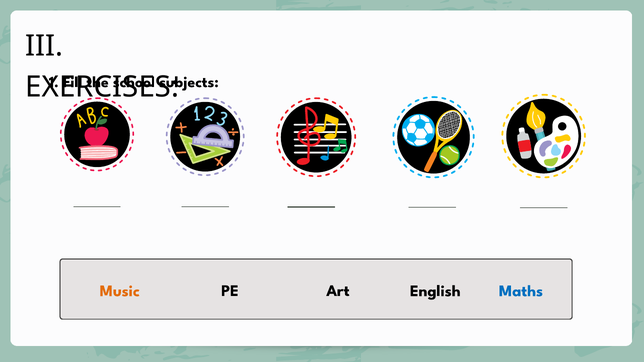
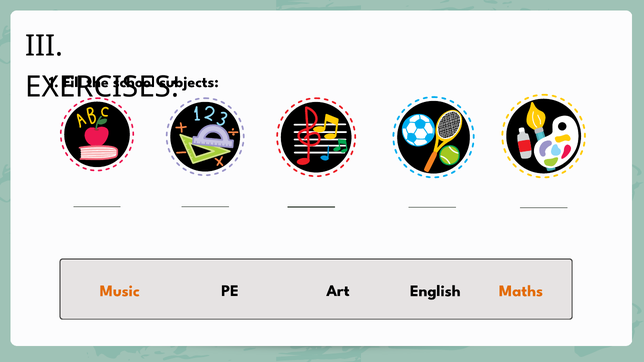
Maths colour: blue -> orange
